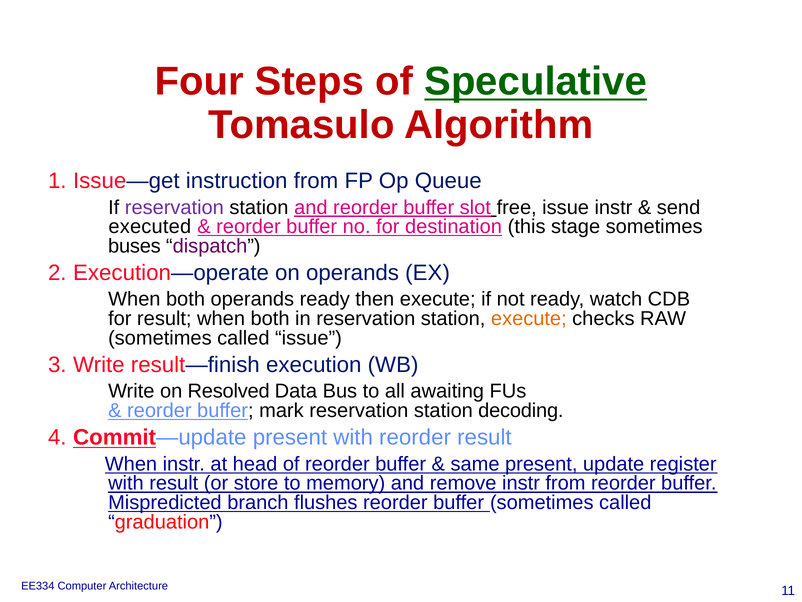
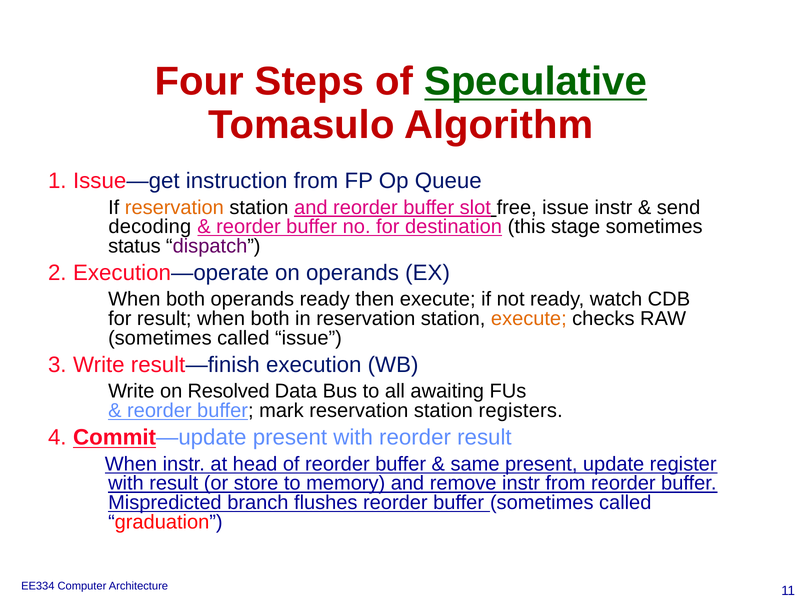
reservation at (174, 207) colour: purple -> orange
executed: executed -> decoding
buses: buses -> status
decoding: decoding -> registers
